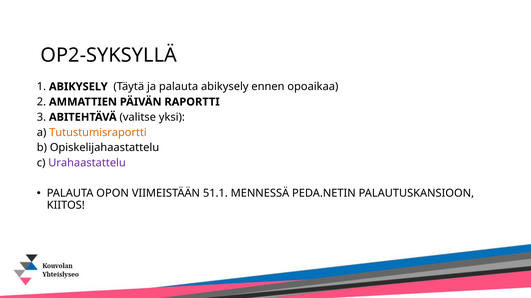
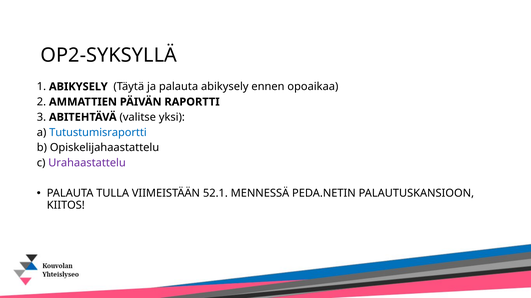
Tutustumisraportti colour: orange -> blue
OPON: OPON -> TULLA
51.1: 51.1 -> 52.1
